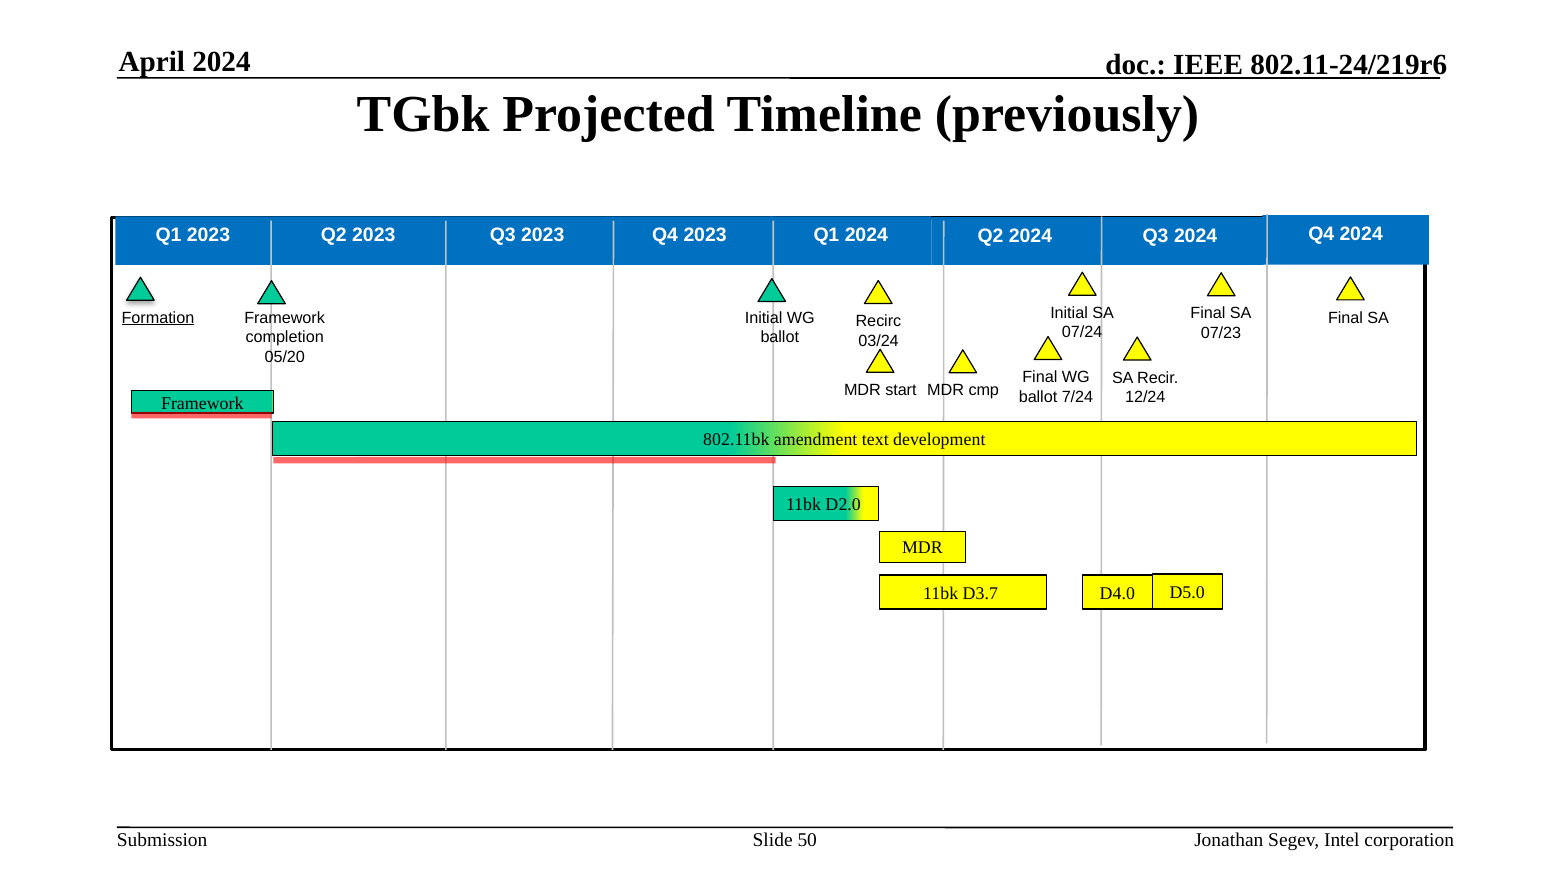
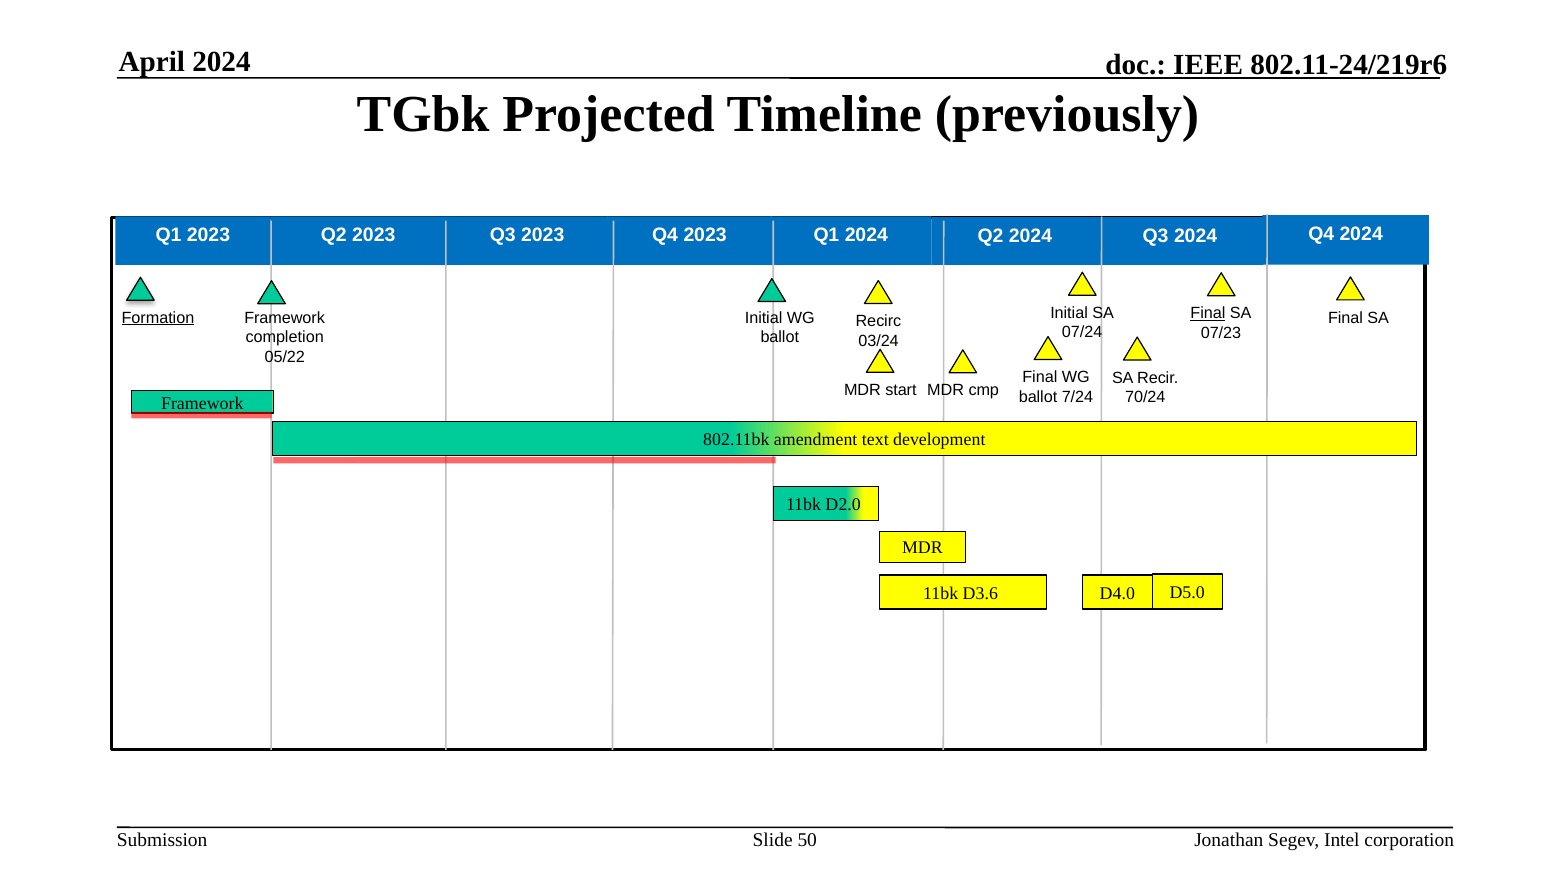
Final at (1208, 313) underline: none -> present
05/20: 05/20 -> 05/22
12/24: 12/24 -> 70/24
D3.7: D3.7 -> D3.6
